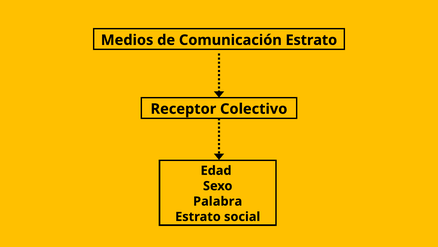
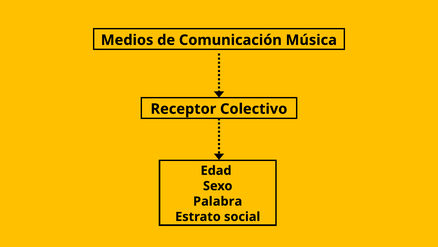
Comunicación Estrato: Estrato -> Música
